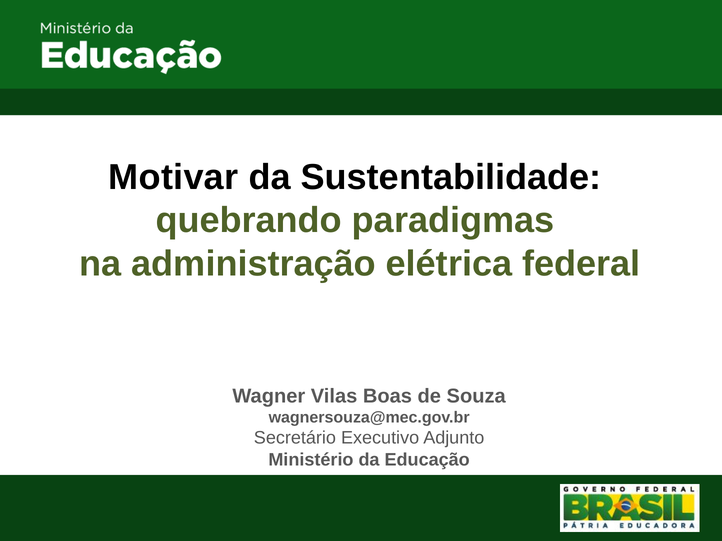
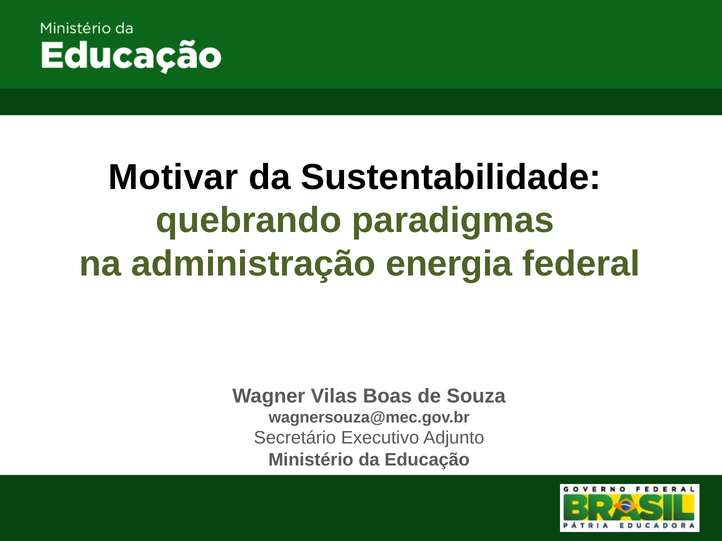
elétrica: elétrica -> energia
